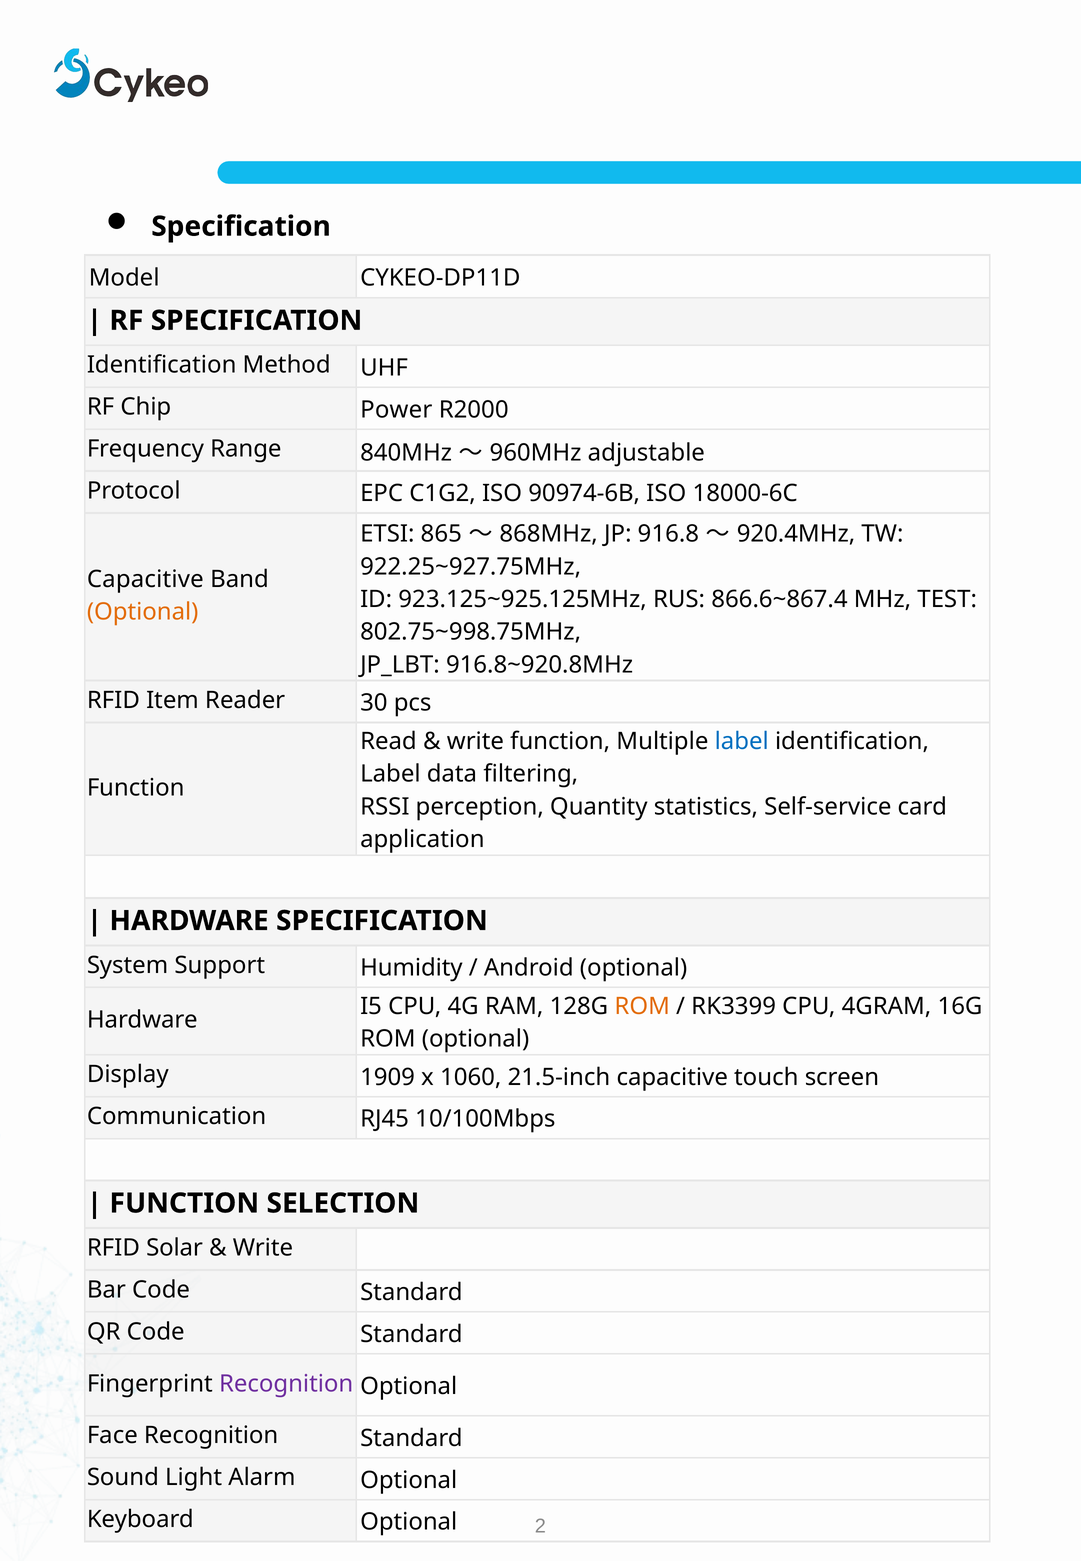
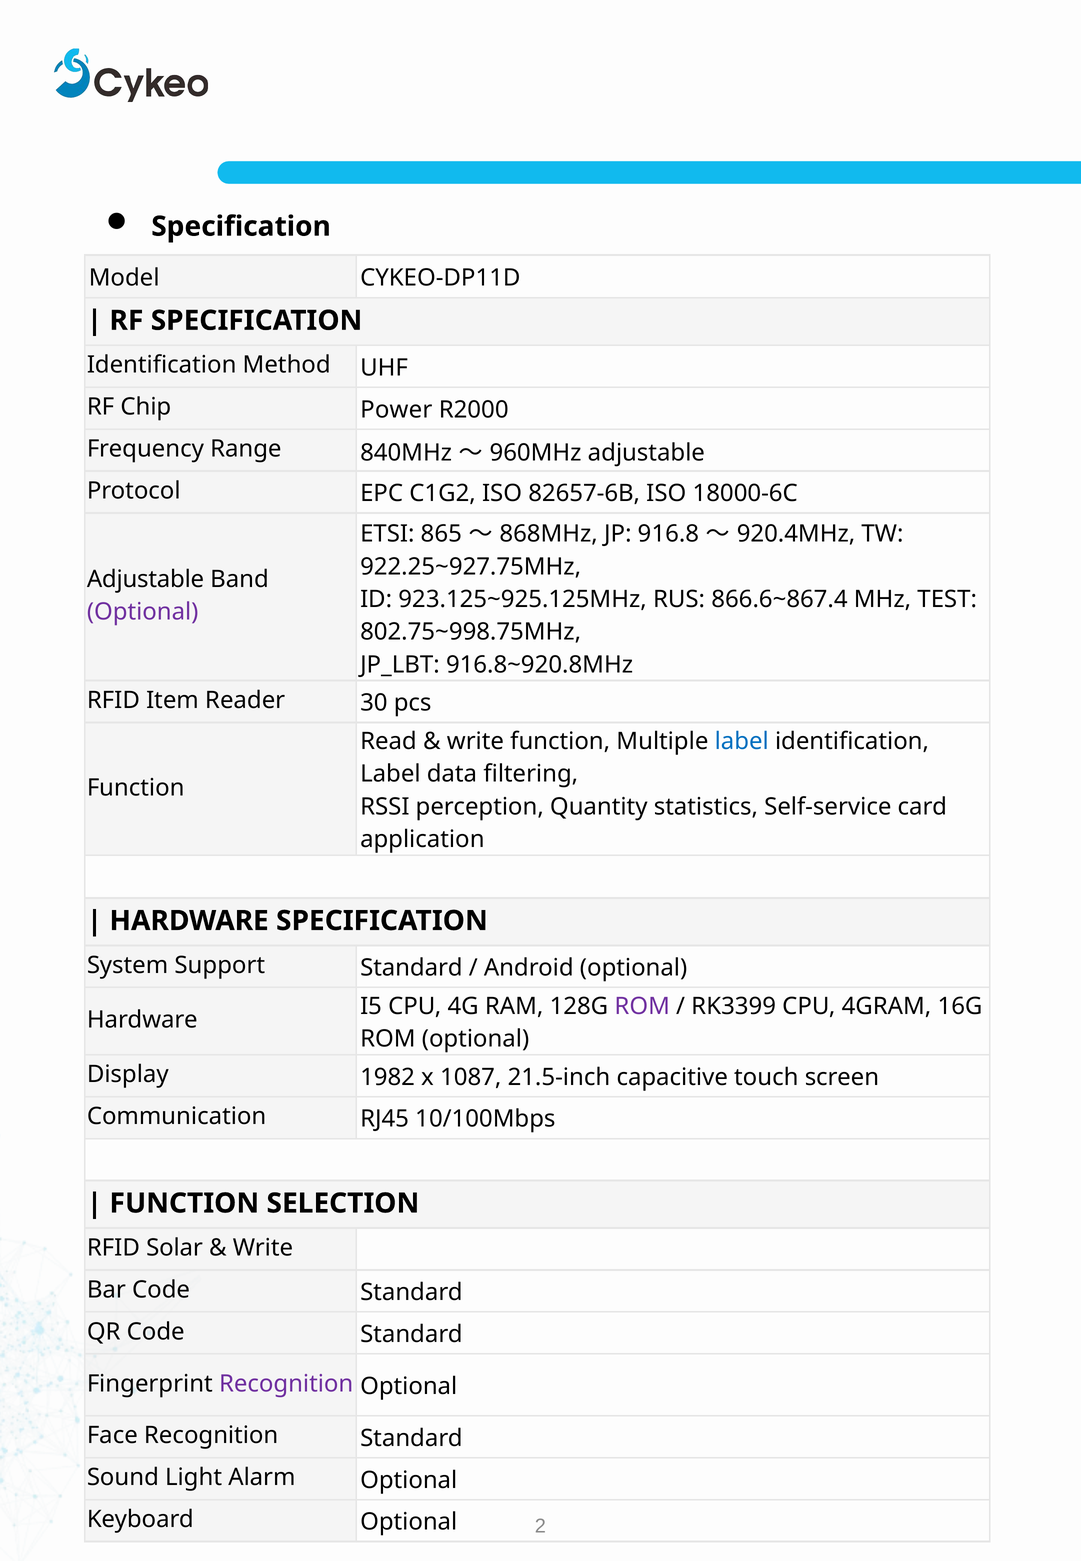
90974-6B: 90974-6B -> 82657-6B
Capacitive at (145, 579): Capacitive -> Adjustable
Optional at (143, 612) colour: orange -> purple
Support Humidity: Humidity -> Standard
ROM at (642, 1006) colour: orange -> purple
1909: 1909 -> 1982
1060: 1060 -> 1087
